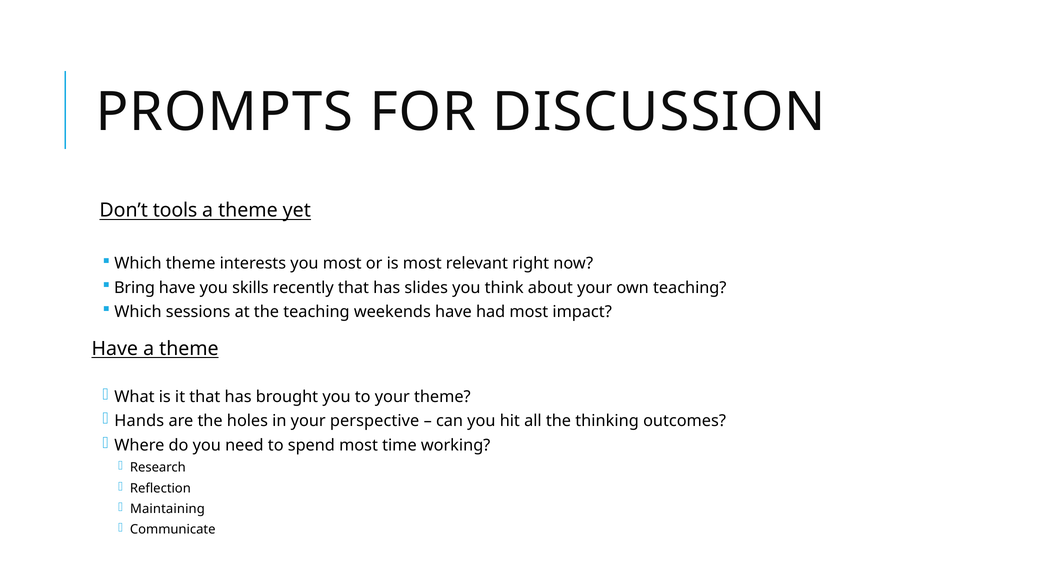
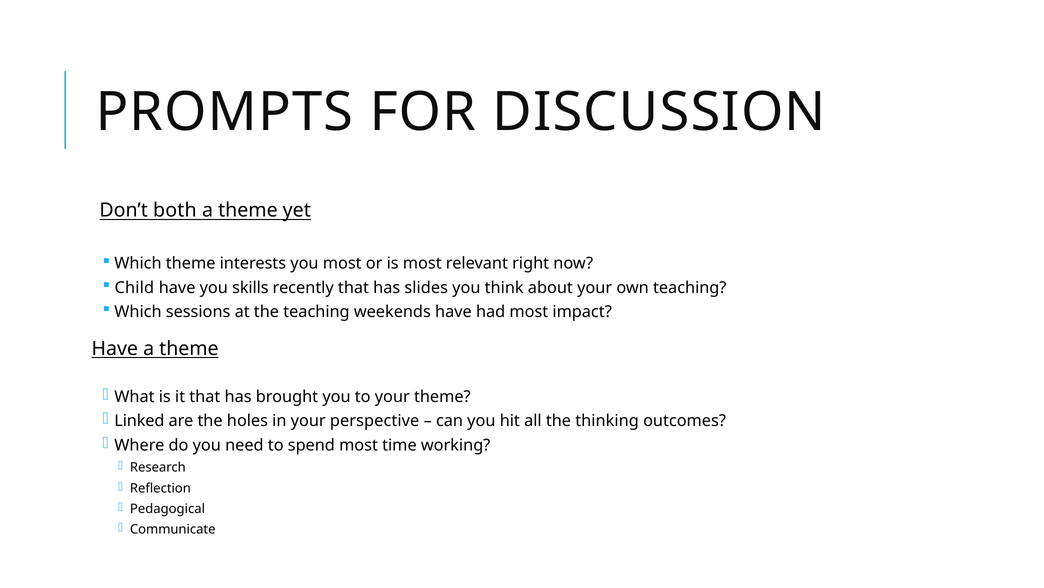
tools: tools -> both
Bring: Bring -> Child
Hands: Hands -> Linked
Maintaining: Maintaining -> Pedagogical
